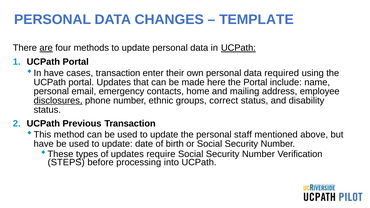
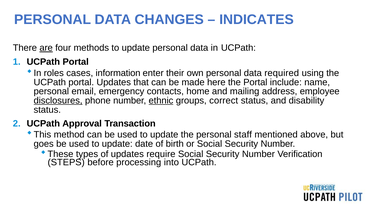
TEMPLATE: TEMPLATE -> INDICATES
UCPath at (238, 48) underline: present -> none
have at (54, 73): have -> roles
cases transaction: transaction -> information
ethnic underline: none -> present
Previous: Previous -> Approval
have at (44, 144): have -> goes
